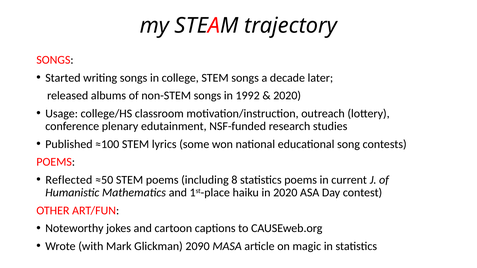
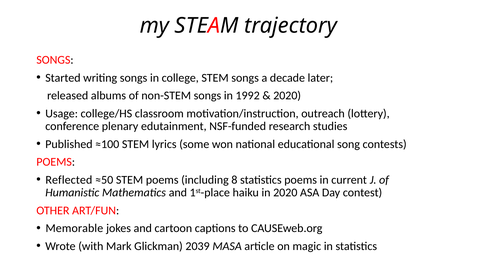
Noteworthy: Noteworthy -> Memorable
2090: 2090 -> 2039
